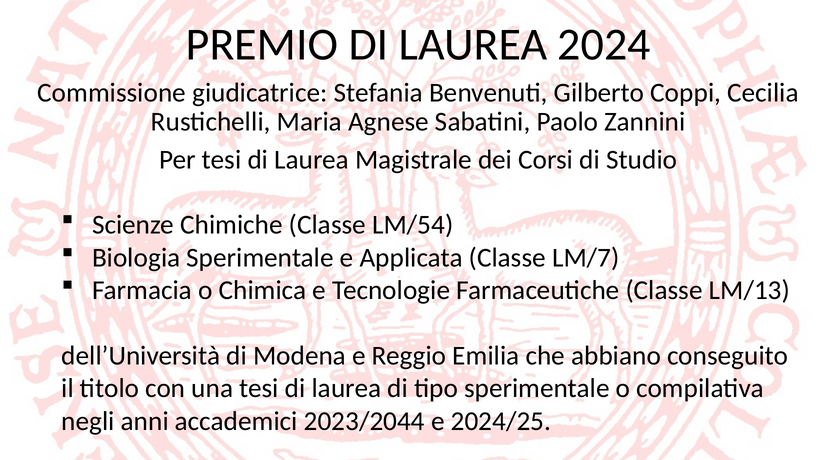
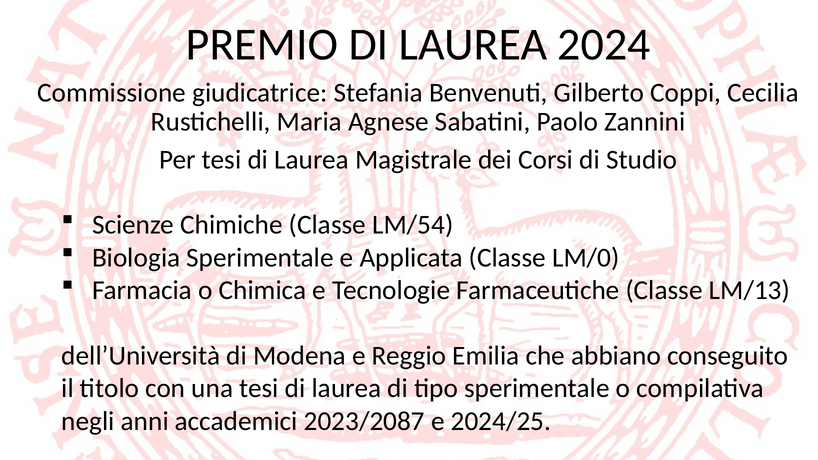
LM/7: LM/7 -> LM/0
2023/2044: 2023/2044 -> 2023/2087
